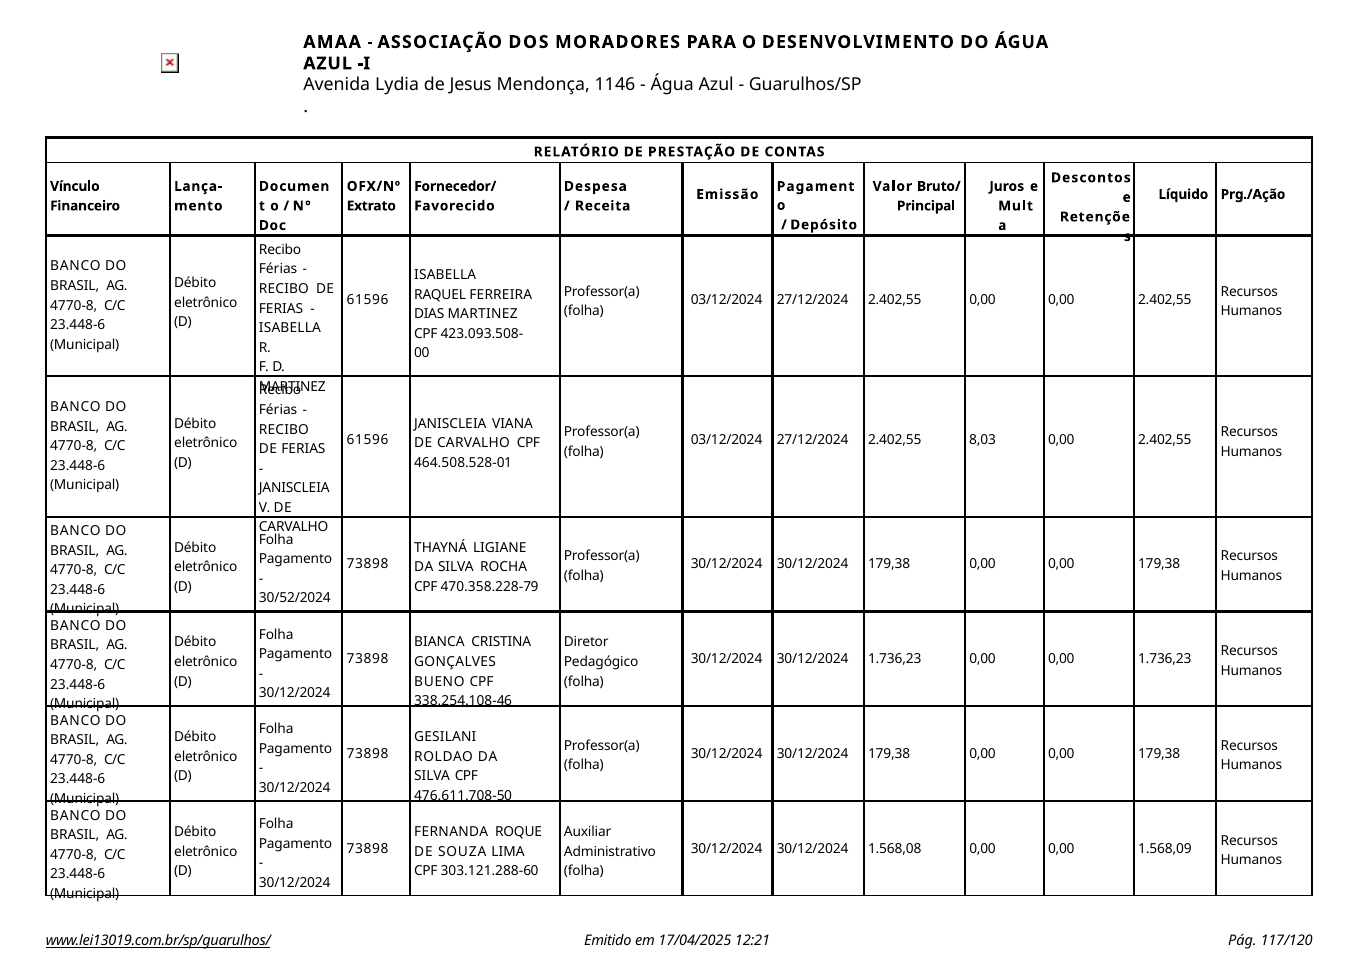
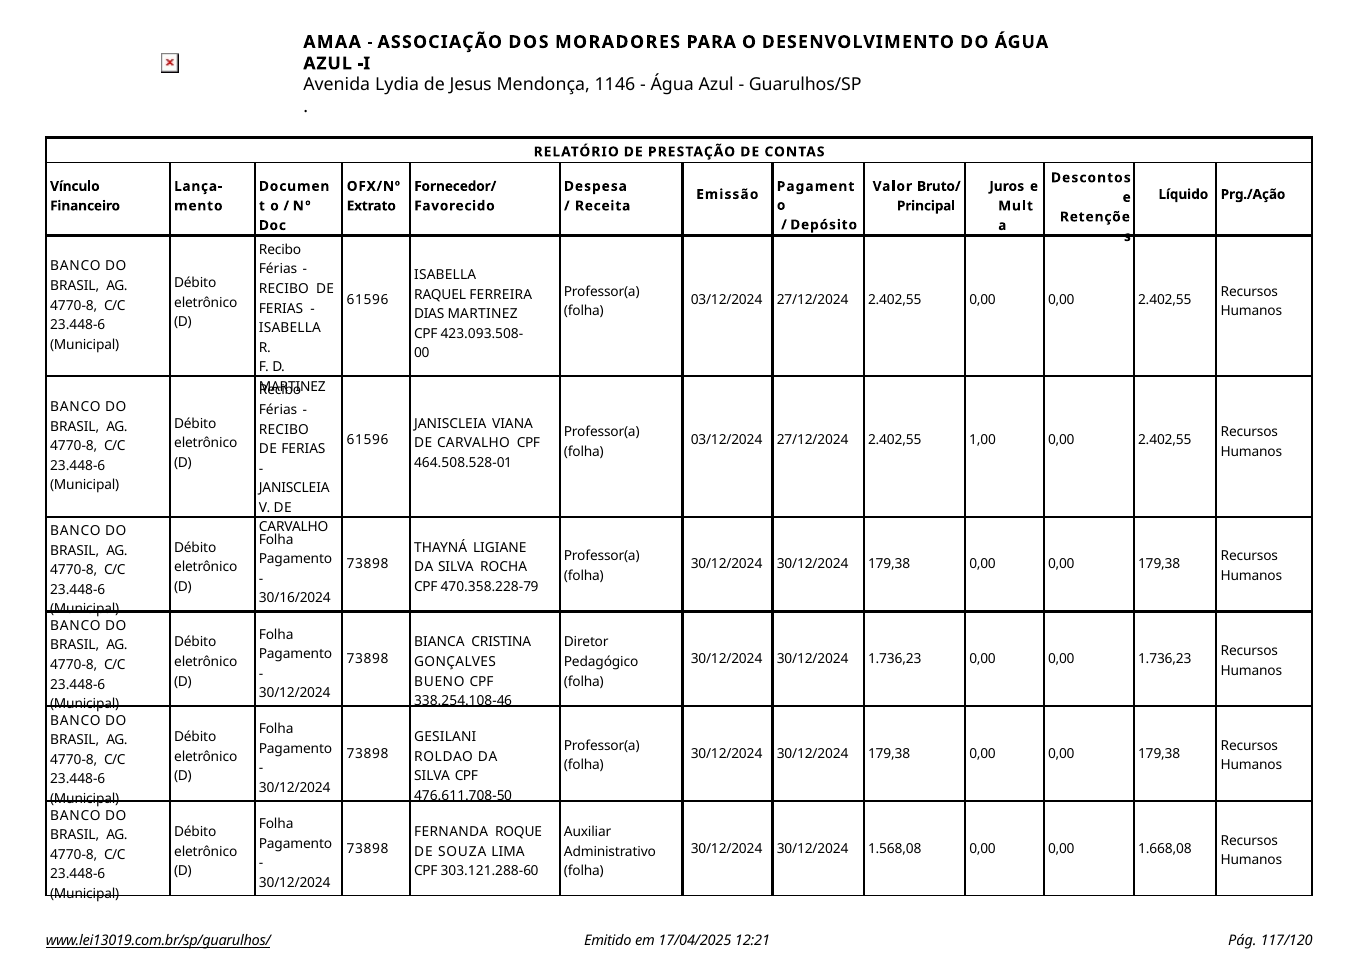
8,03: 8,03 -> 1,00
30/52/2024: 30/52/2024 -> 30/16/2024
1.568,09: 1.568,09 -> 1.668,08
